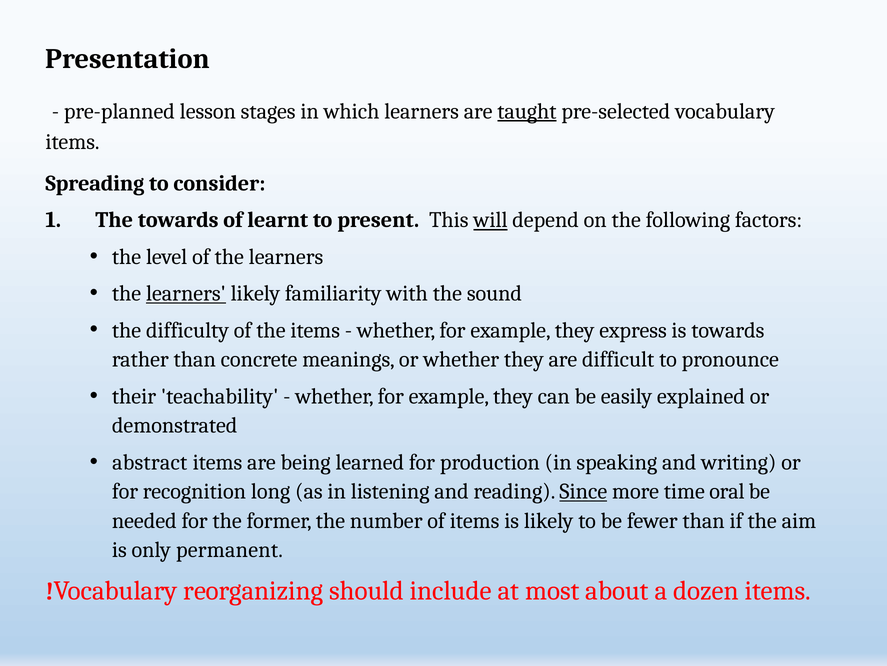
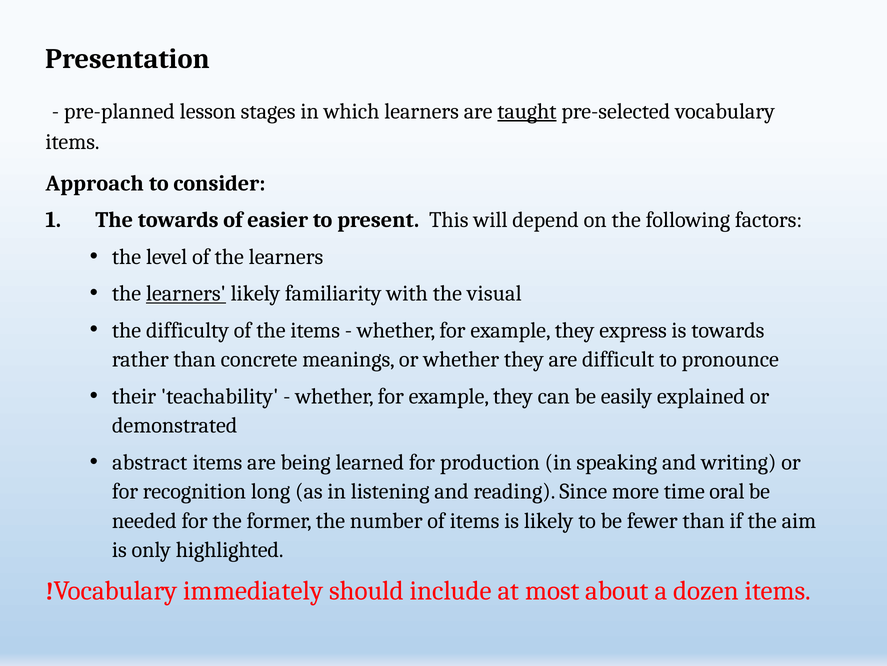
Spreading: Spreading -> Approach
learnt: learnt -> easier
will underline: present -> none
sound: sound -> visual
Since underline: present -> none
permanent: permanent -> highlighted
reorganizing: reorganizing -> immediately
